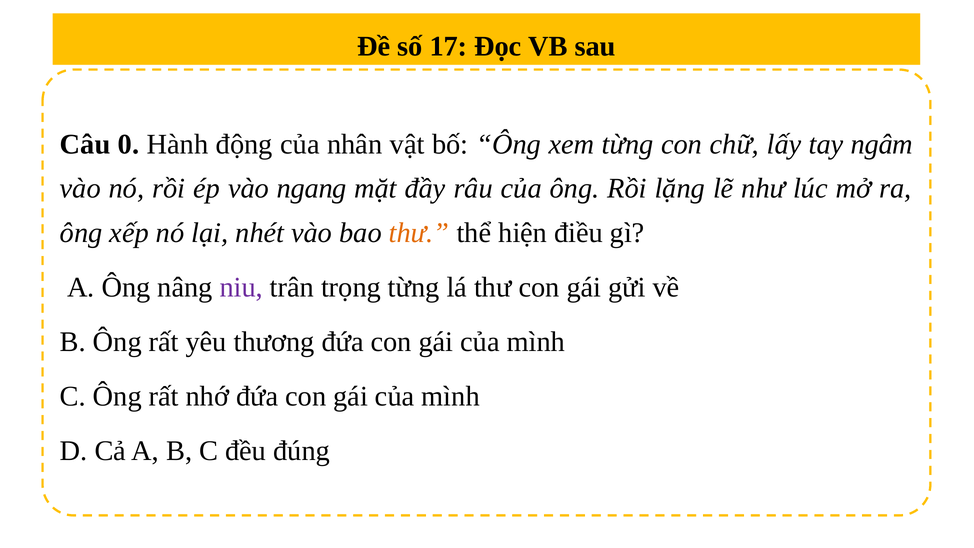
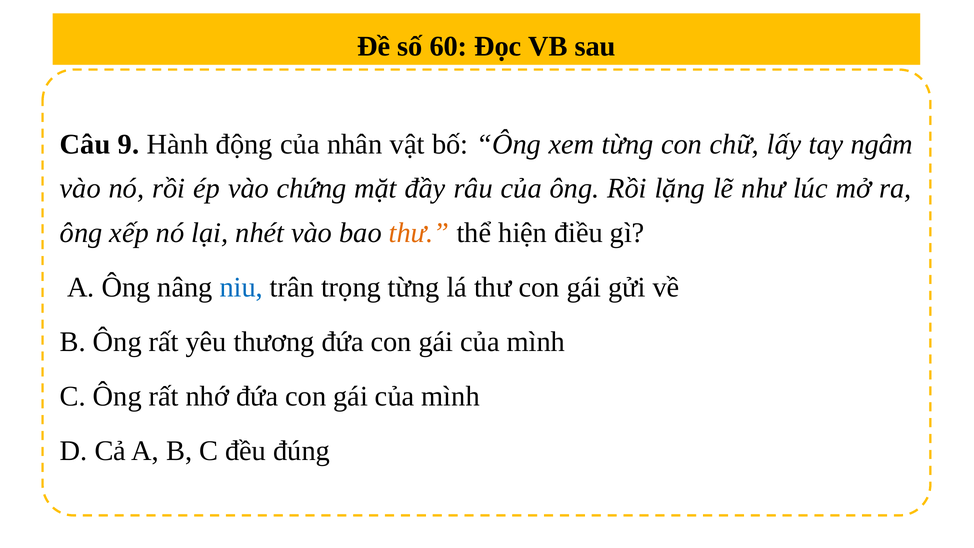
17: 17 -> 60
0: 0 -> 9
ngang: ngang -> chứng
niu colour: purple -> blue
